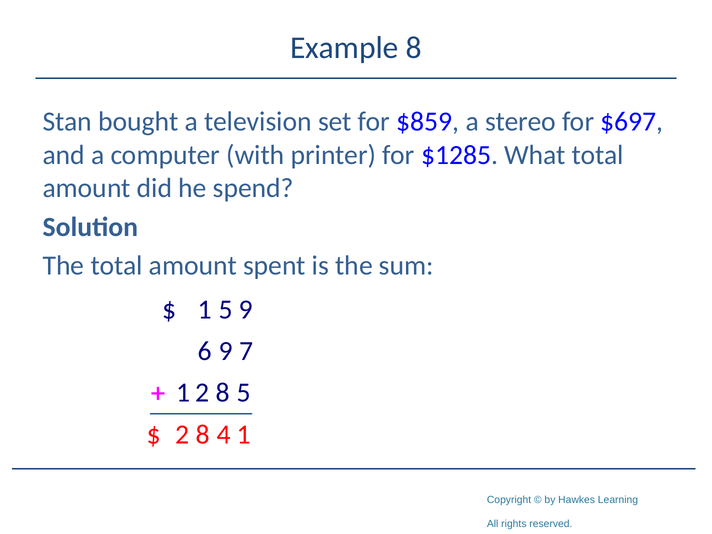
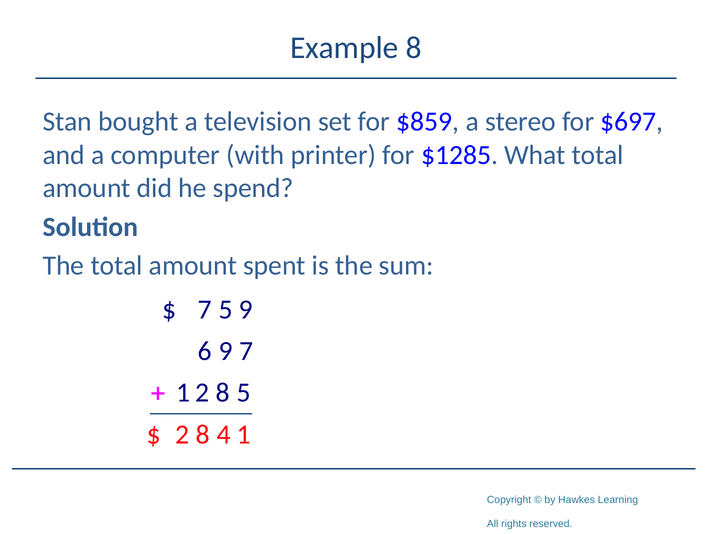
1: 1 -> 7
